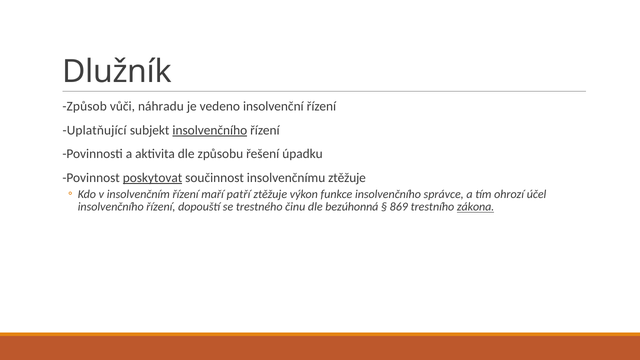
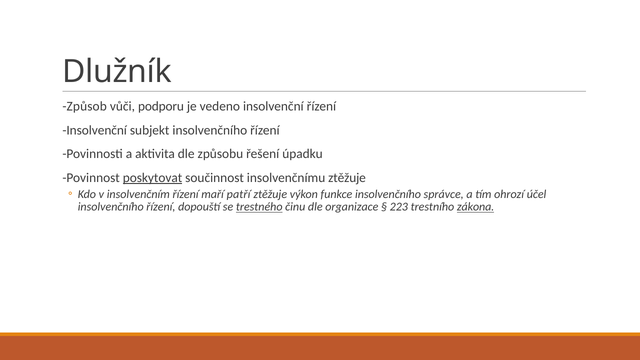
náhradu: náhradu -> podporu
Uplatňující at (95, 130): Uplatňující -> Insolvenční
insolvenčního at (210, 130) underline: present -> none
trestného underline: none -> present
bezúhonná: bezúhonná -> organizace
869: 869 -> 223
